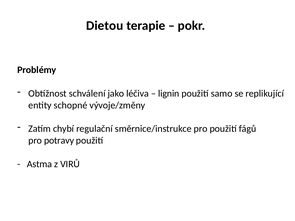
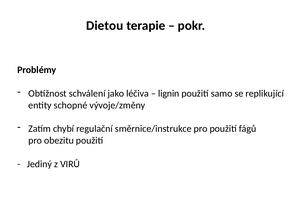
potravy: potravy -> obezitu
Astma: Astma -> Jediný
